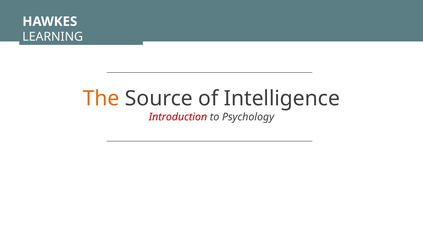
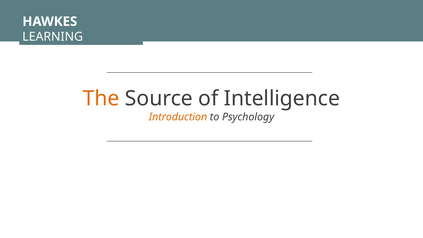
Introduction colour: red -> orange
